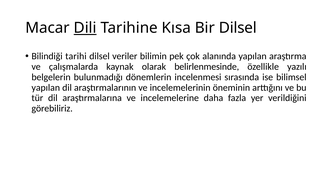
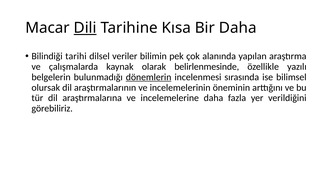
Bir Dilsel: Dilsel -> Daha
dönemlerin underline: none -> present
yapılan at (46, 87): yapılan -> olursak
